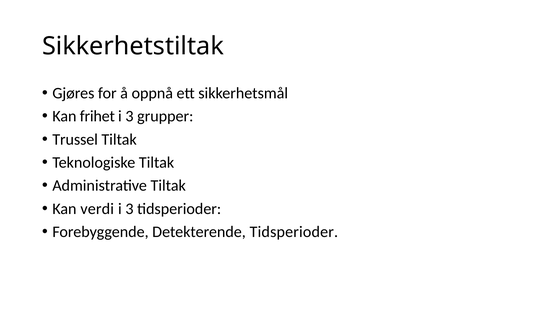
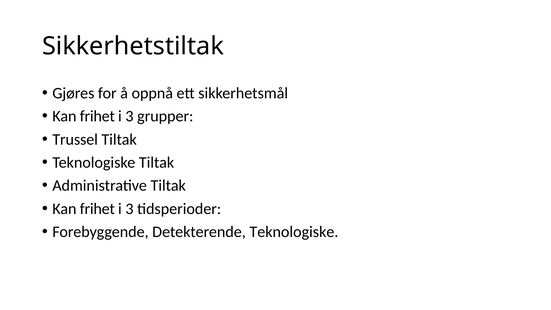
verdi at (97, 209): verdi -> frihet
Detekterende Tidsperioder: Tidsperioder -> Teknologiske
